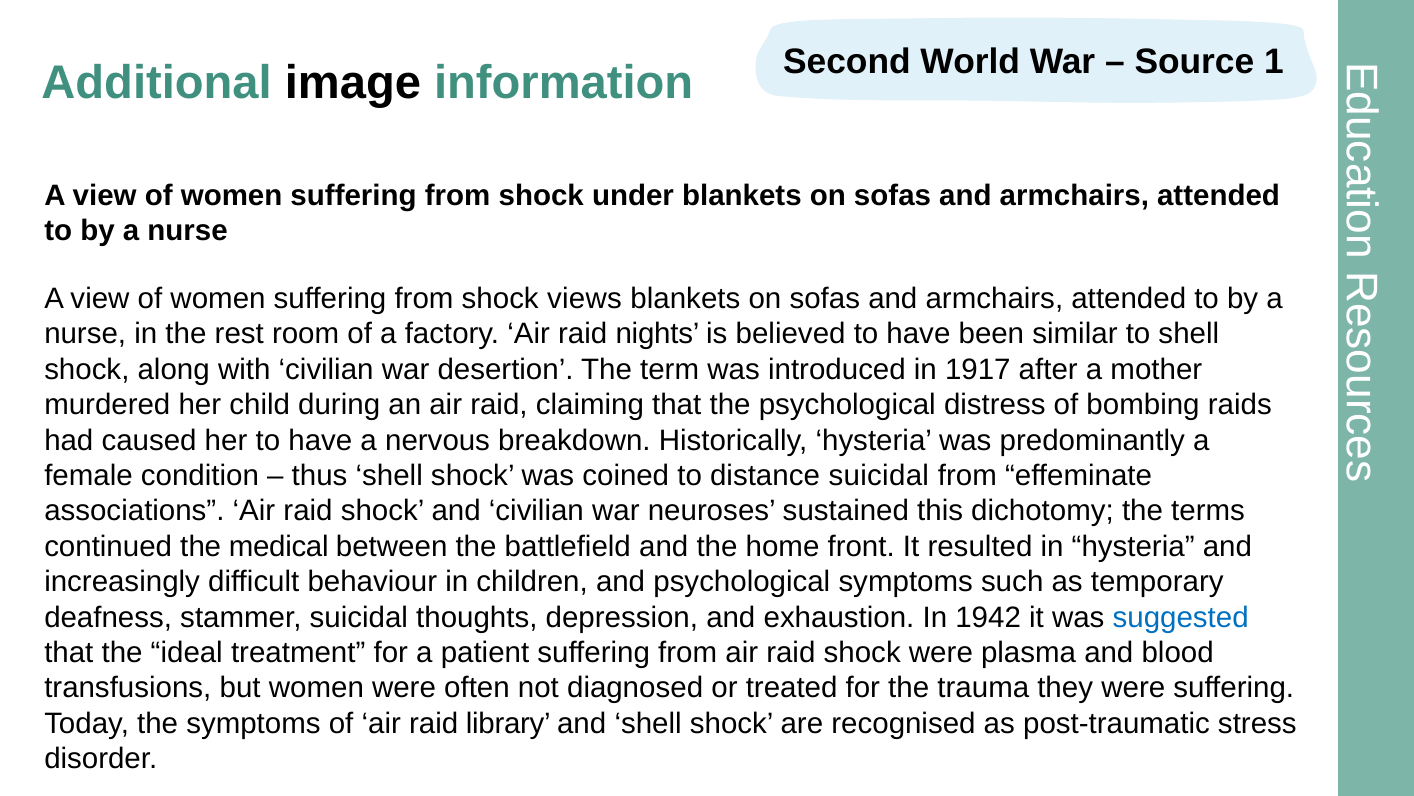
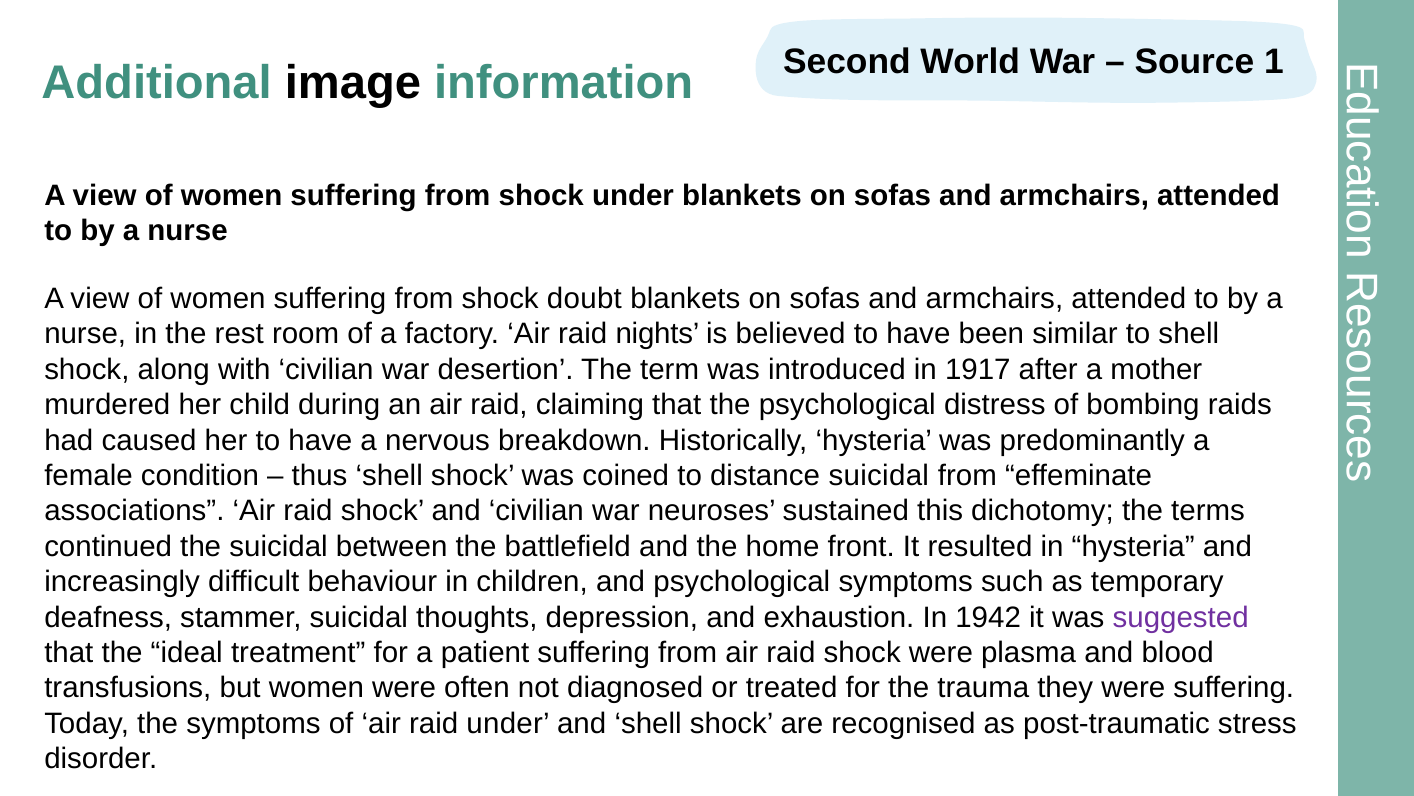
views: views -> doubt
the medical: medical -> suicidal
suggested colour: blue -> purple
raid library: library -> under
